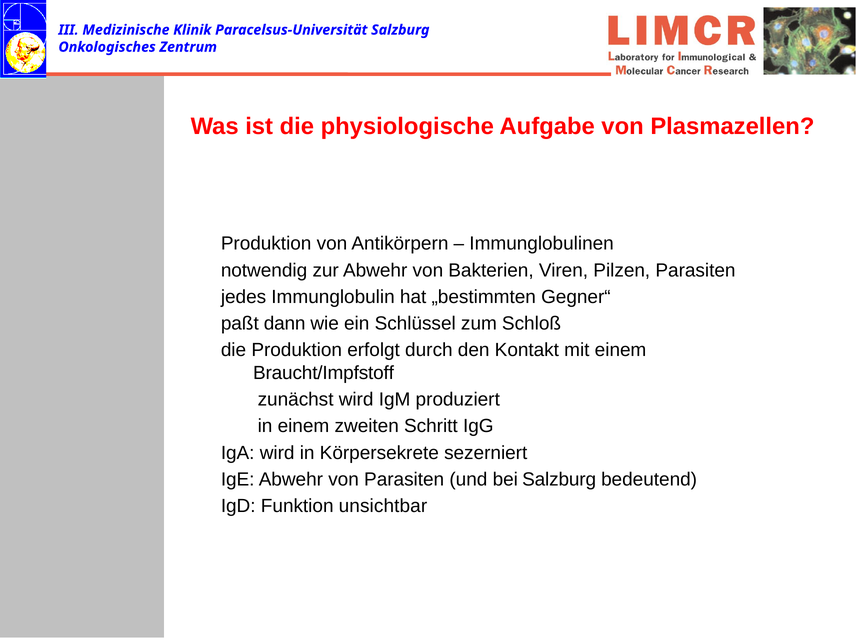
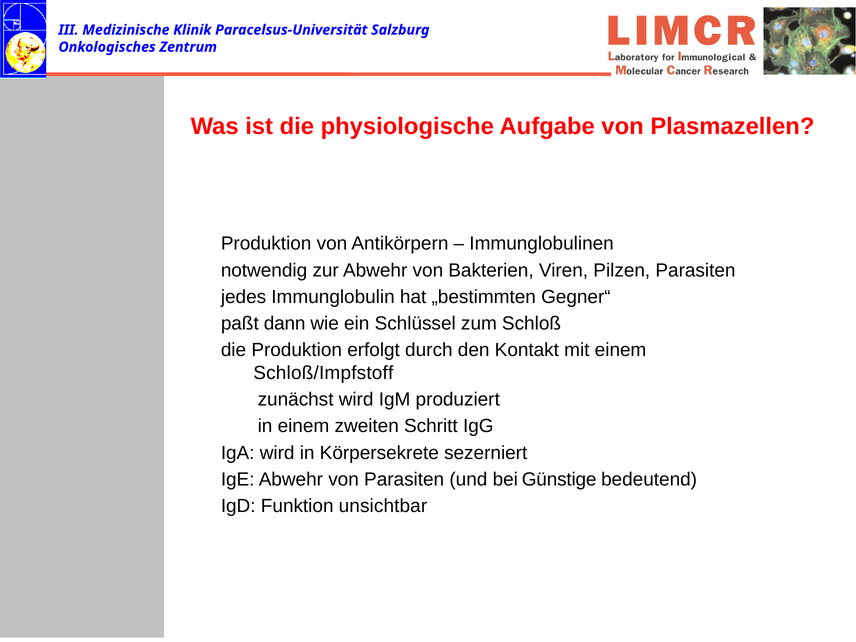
Braucht/Impfstoff: Braucht/Impfstoff -> Schloß/Impfstoff
bei Salzburg: Salzburg -> Günstige
